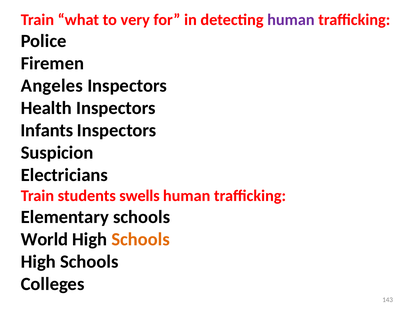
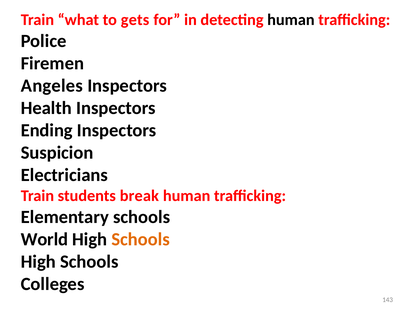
very: very -> gets
human at (291, 20) colour: purple -> black
Infants: Infants -> Ending
swells: swells -> break
